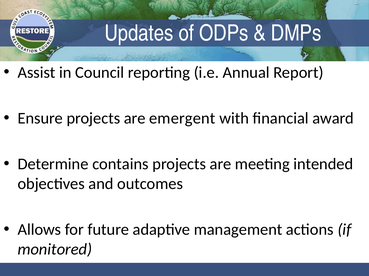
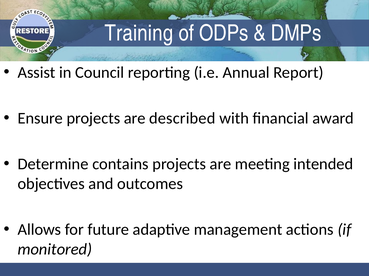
Updates: Updates -> Training
emergent: emergent -> described
